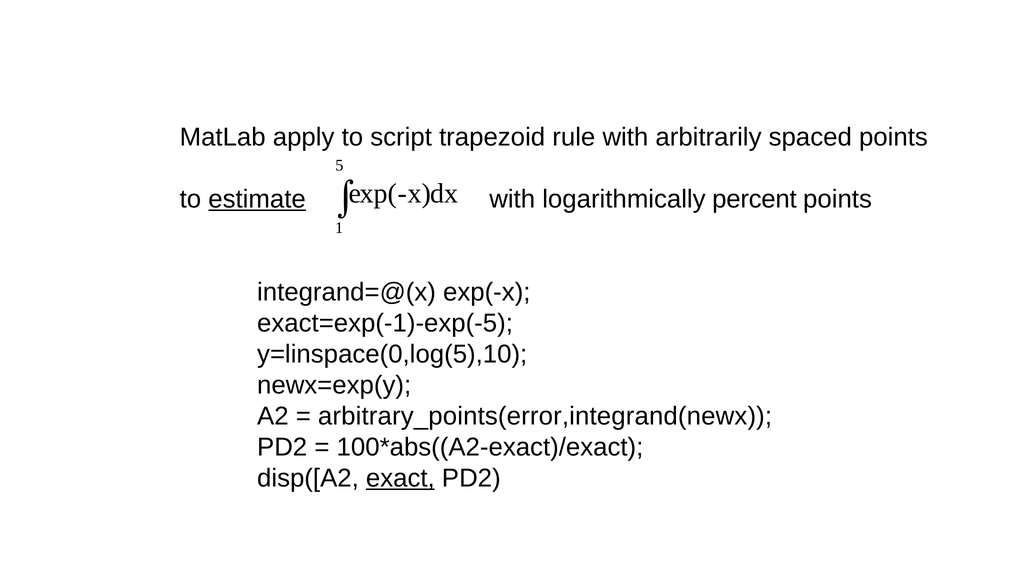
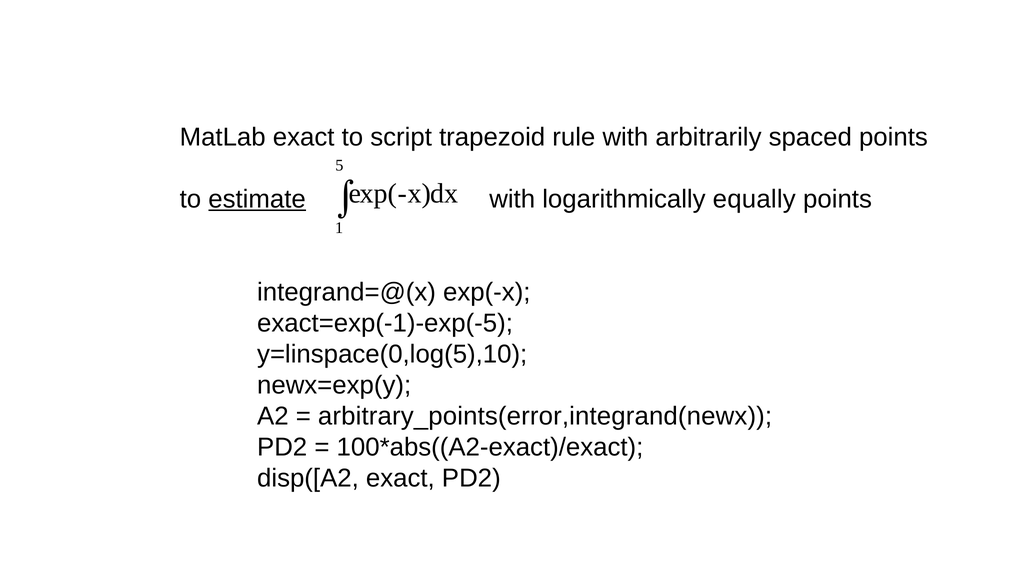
MatLab apply: apply -> exact
percent: percent -> equally
exact at (400, 478) underline: present -> none
